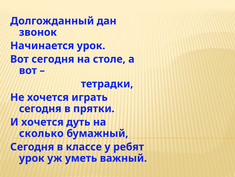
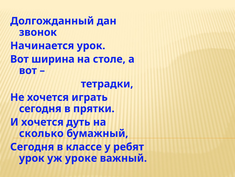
Вот сегодня: сегодня -> ширина
уметь: уметь -> уроке
